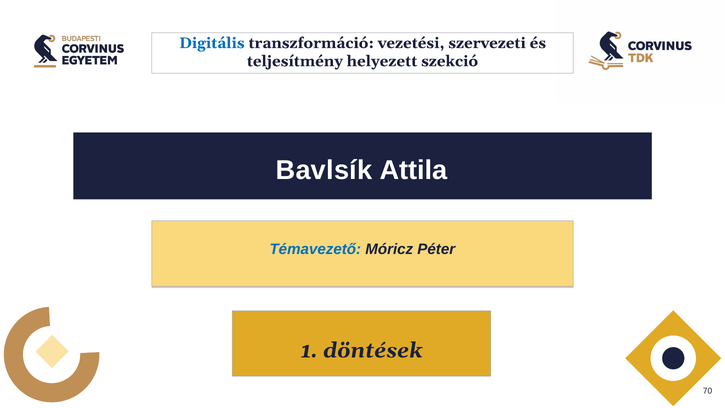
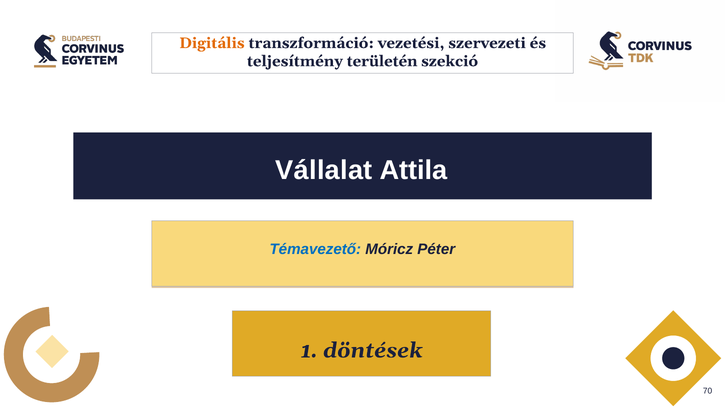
Digitális colour: blue -> orange
helyezett: helyezett -> területén
Bavlsík: Bavlsík -> Vállalat
